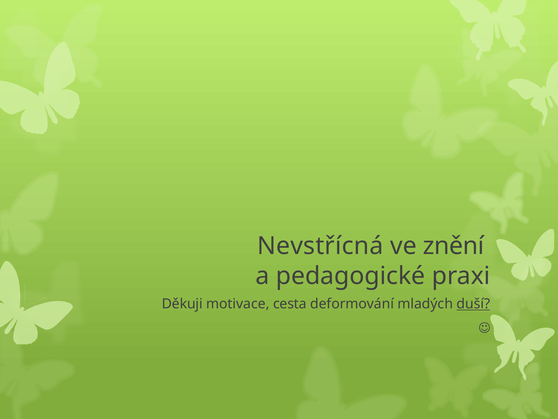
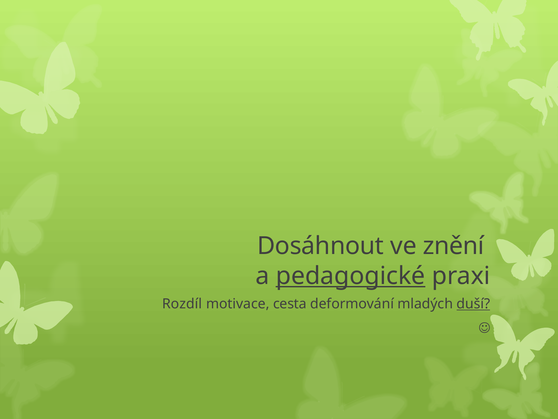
Nevstřícná: Nevstřícná -> Dosáhnout
pedagogické underline: none -> present
Děkuji: Děkuji -> Rozdíl
